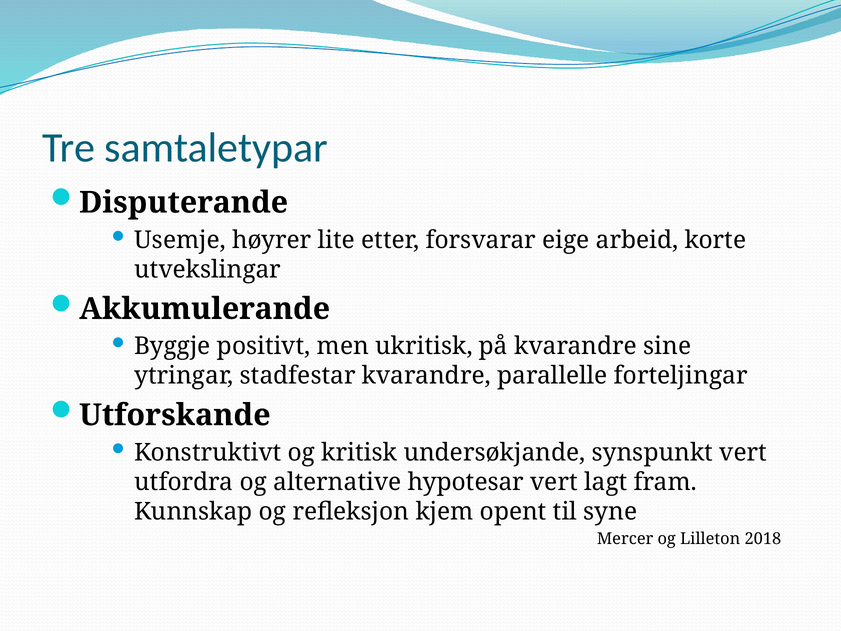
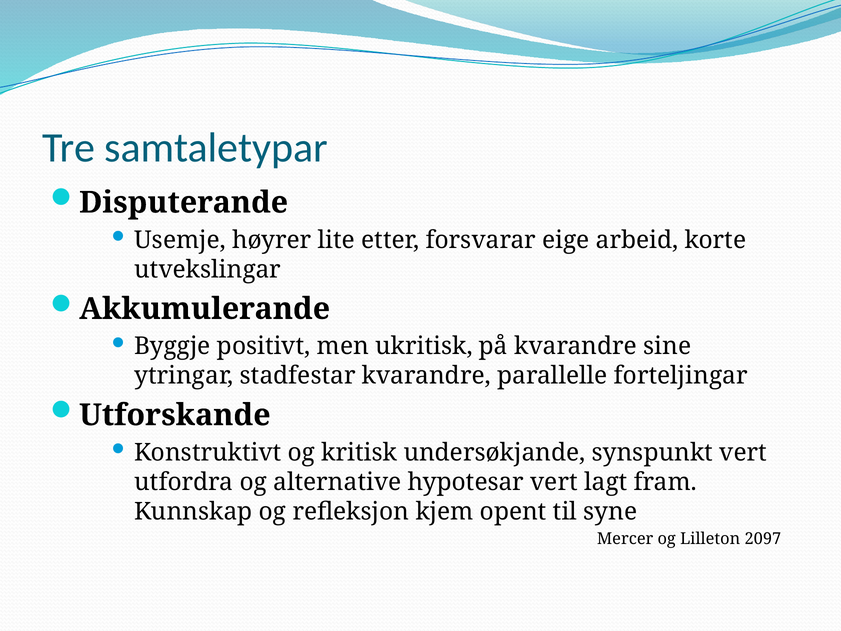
2018: 2018 -> 2097
